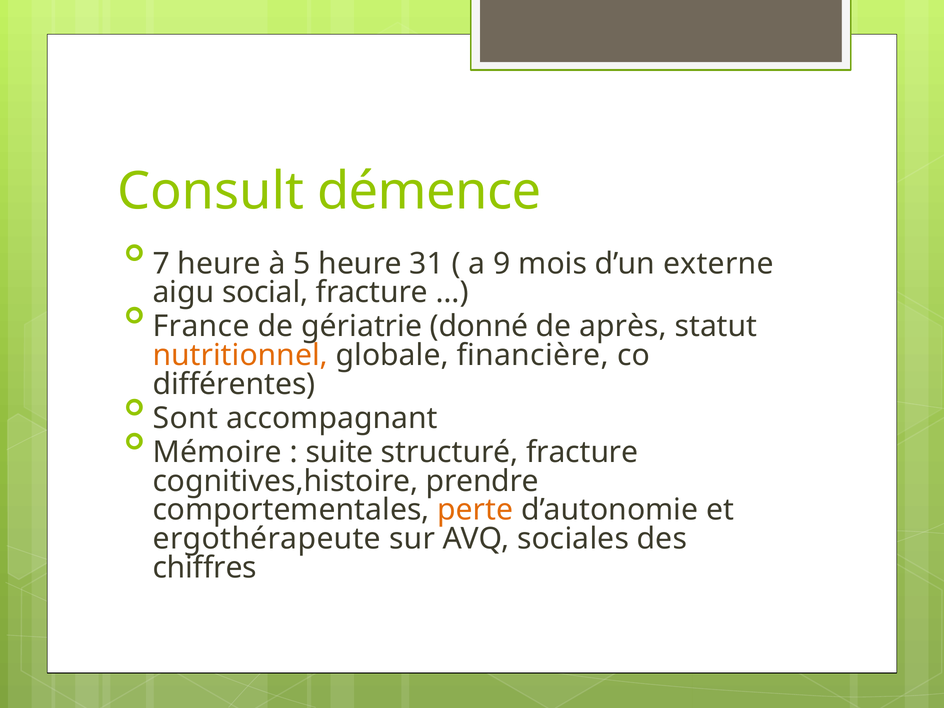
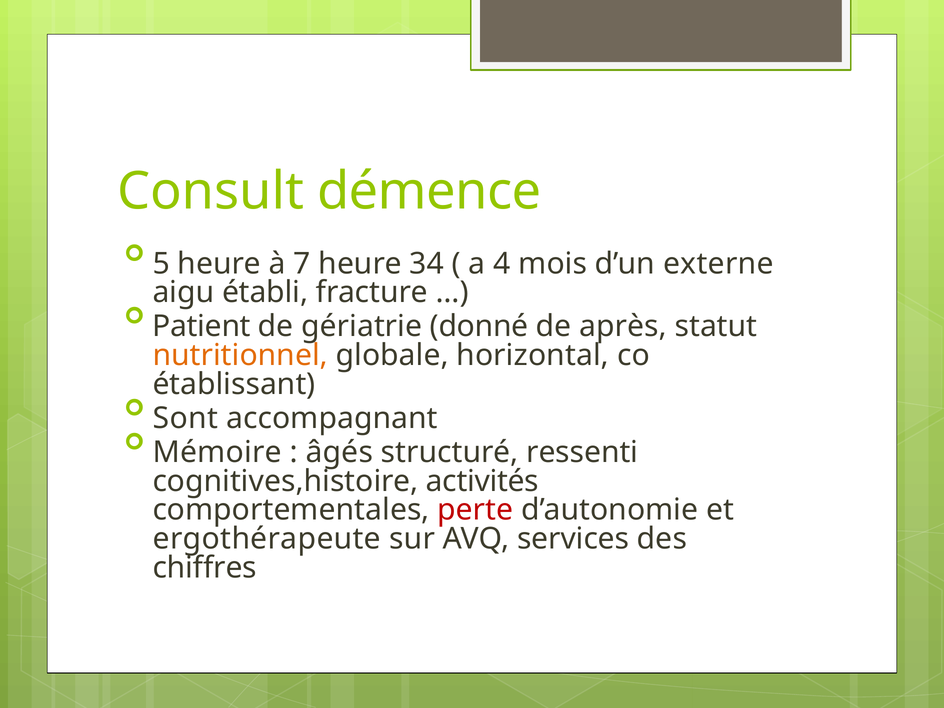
7: 7 -> 5
5: 5 -> 7
31: 31 -> 34
9: 9 -> 4
social: social -> établi
France: France -> Patient
financière: financière -> horizontal
différentes: différentes -> établissant
suite: suite -> âgés
structuré fracture: fracture -> ressenti
prendre: prendre -> activités
perte colour: orange -> red
sociales: sociales -> services
